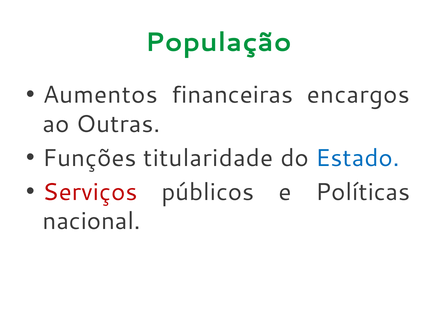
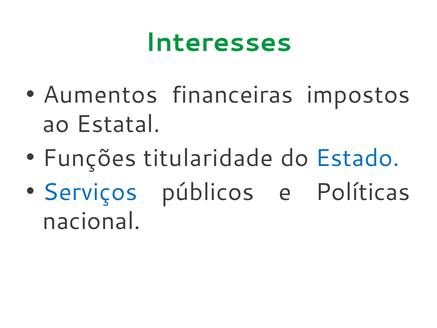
População: População -> Interesses
encargos: encargos -> impostos
Outras: Outras -> Estatal
Serviços colour: red -> blue
